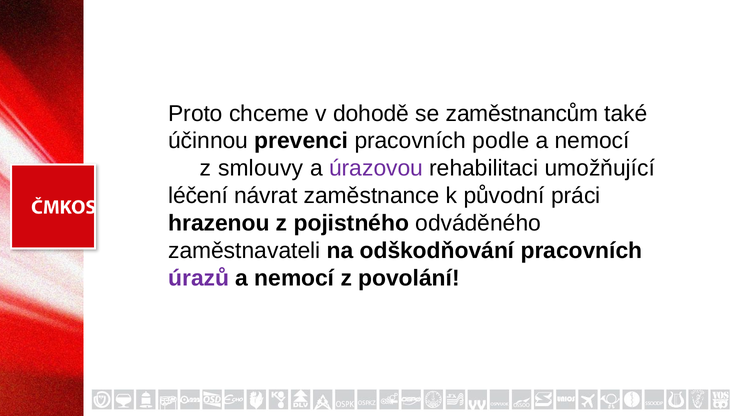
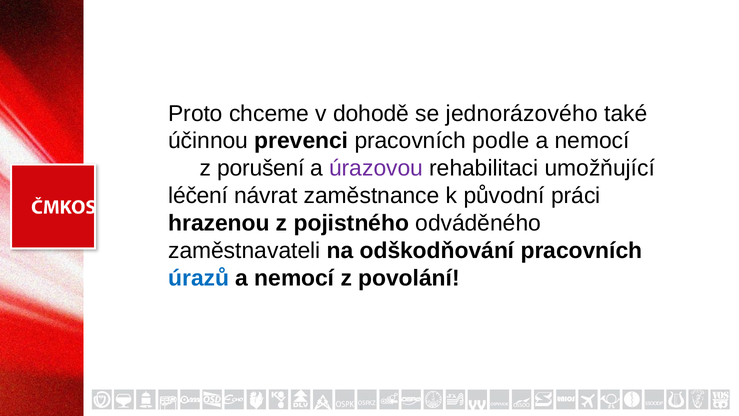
zaměstnancům: zaměstnancům -> jednorázového
smlouvy: smlouvy -> porušení
úrazů colour: purple -> blue
